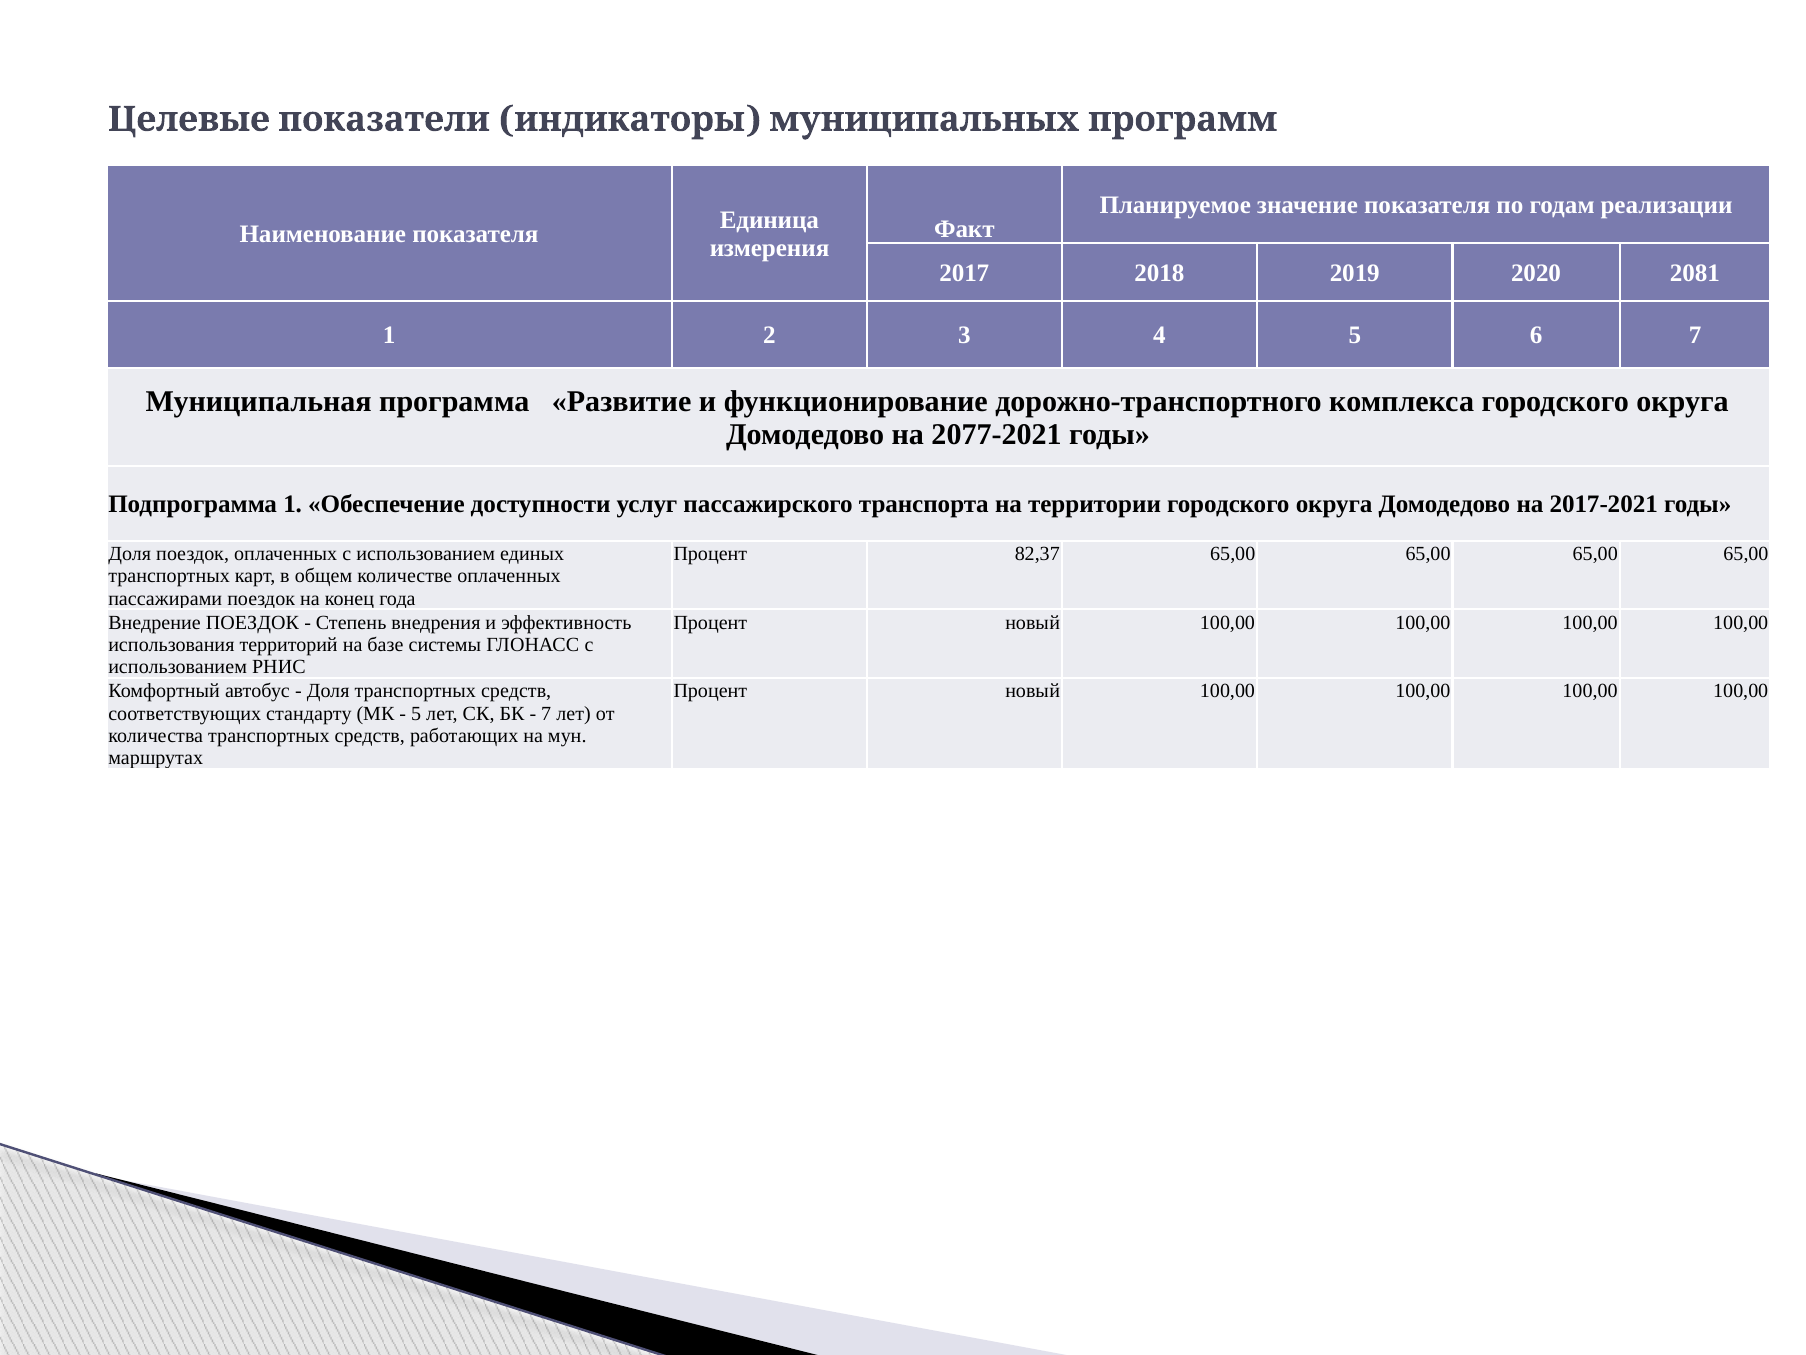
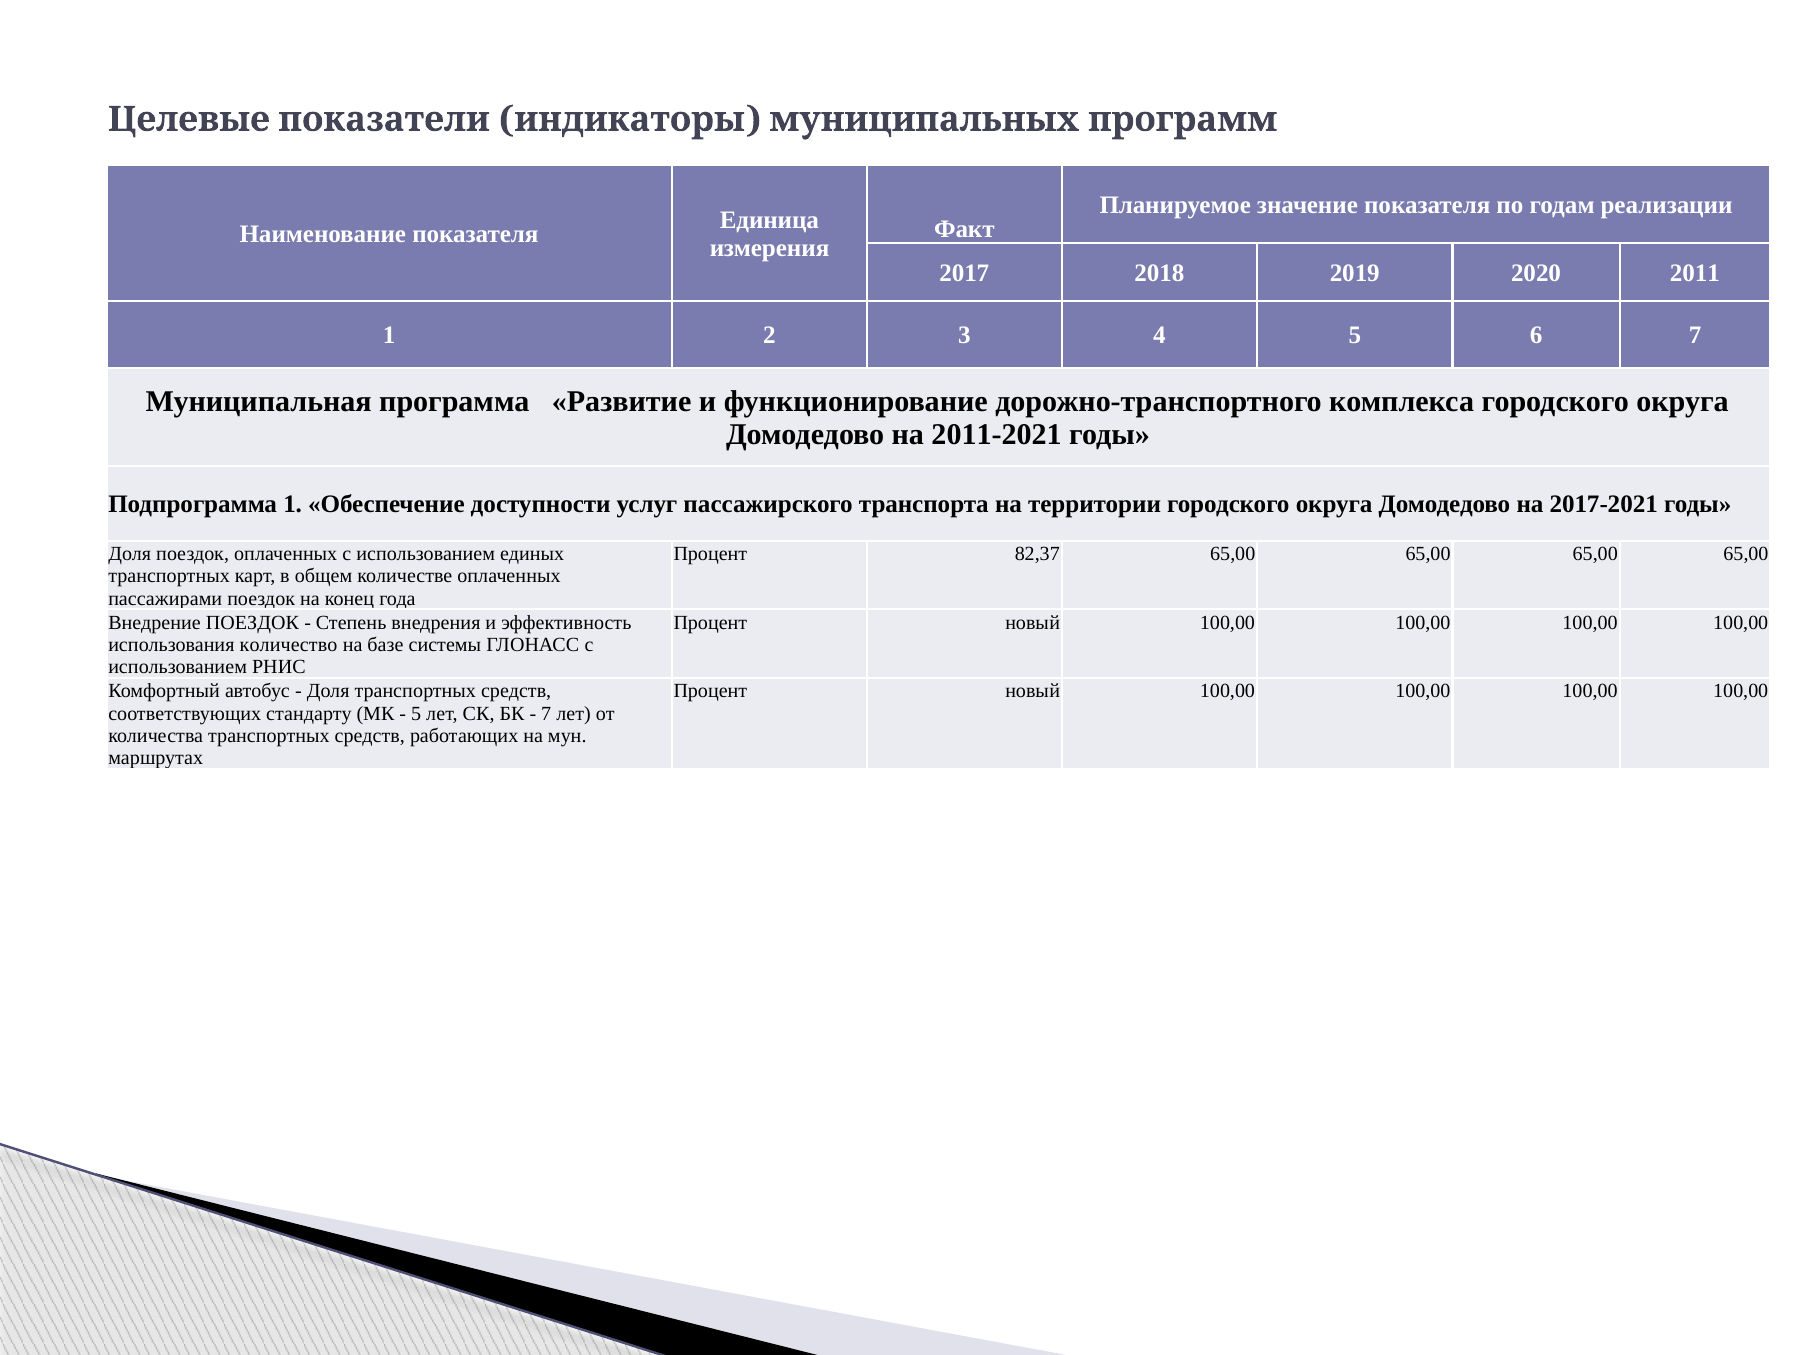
2081: 2081 -> 2011
2077-2021: 2077-2021 -> 2011-2021
территорий: территорий -> количество
